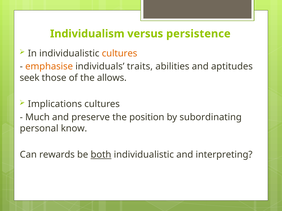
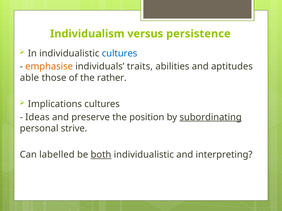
cultures at (120, 53) colour: orange -> blue
seek: seek -> able
allows: allows -> rather
Much: Much -> Ideas
subordinating underline: none -> present
know: know -> strive
rewards: rewards -> labelled
